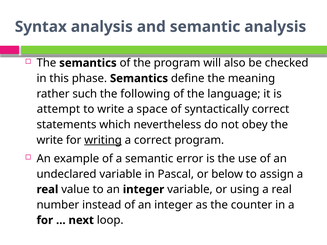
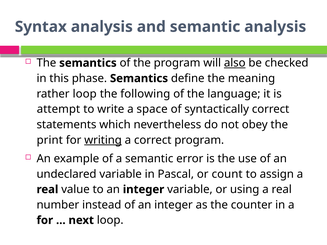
also underline: none -> present
rather such: such -> loop
write at (50, 140): write -> print
below: below -> count
